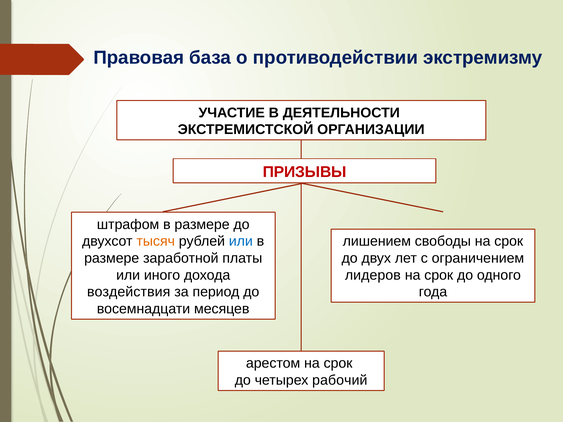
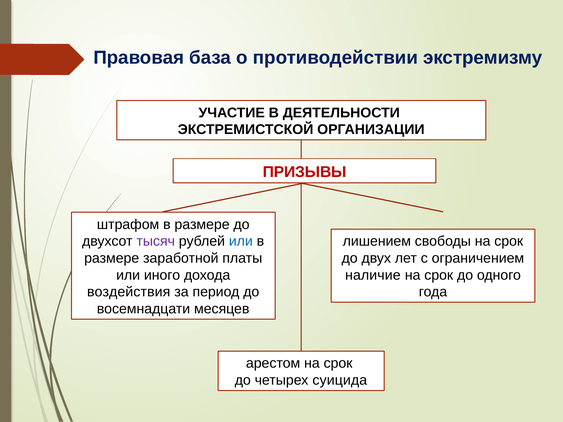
тысяч colour: orange -> purple
лидеров: лидеров -> наличие
рабочий: рабочий -> суицида
